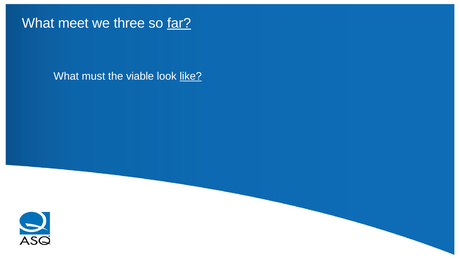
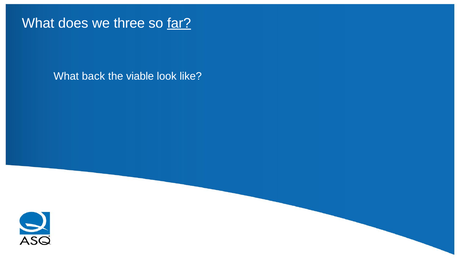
meet: meet -> does
must: must -> back
like underline: present -> none
